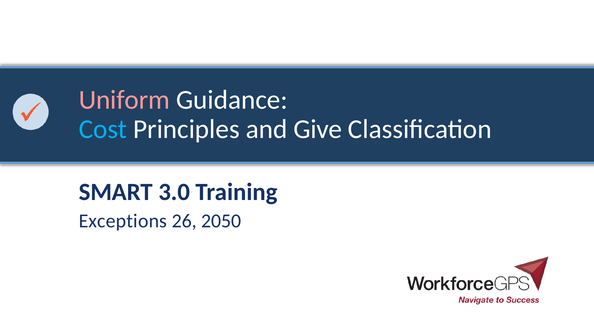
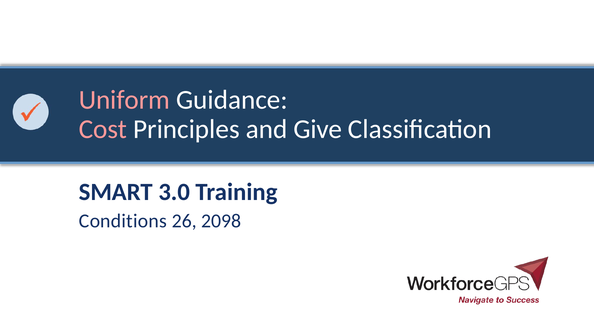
Cost colour: light blue -> pink
Exceptions: Exceptions -> Conditions
2050: 2050 -> 2098
